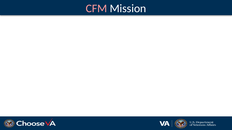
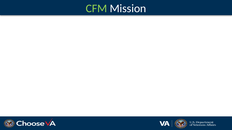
CFM colour: pink -> light green
